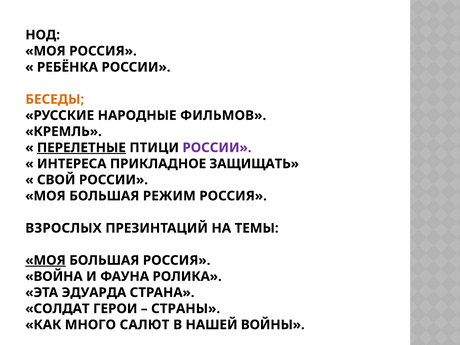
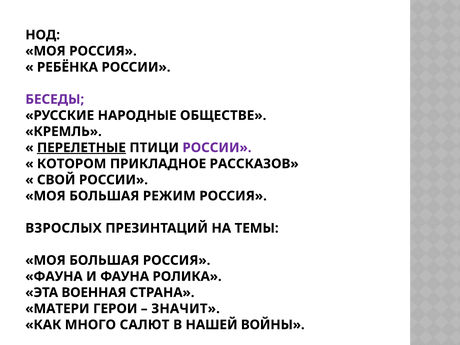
БЕСЕДЫ colour: orange -> purple
ФИЛЬМОВ: ФИЛЬМОВ -> ОБЩЕСТВЕ
ИНТЕРЕСА: ИНТЕРЕСА -> КОТОРОМ
ЗАЩИЩАТЬ: ЗАЩИЩАТЬ -> РАССКАЗОВ
МОЯ at (46, 260) underline: present -> none
ВОЙНА at (54, 276): ВОЙНА -> ФАУНА
ЭДУАРДА: ЭДУАРДА -> ВОЕННАЯ
СОЛДАТ: СОЛДАТ -> МАТЕРИ
СТРАНЫ: СТРАНЫ -> ЗНАЧИТ
